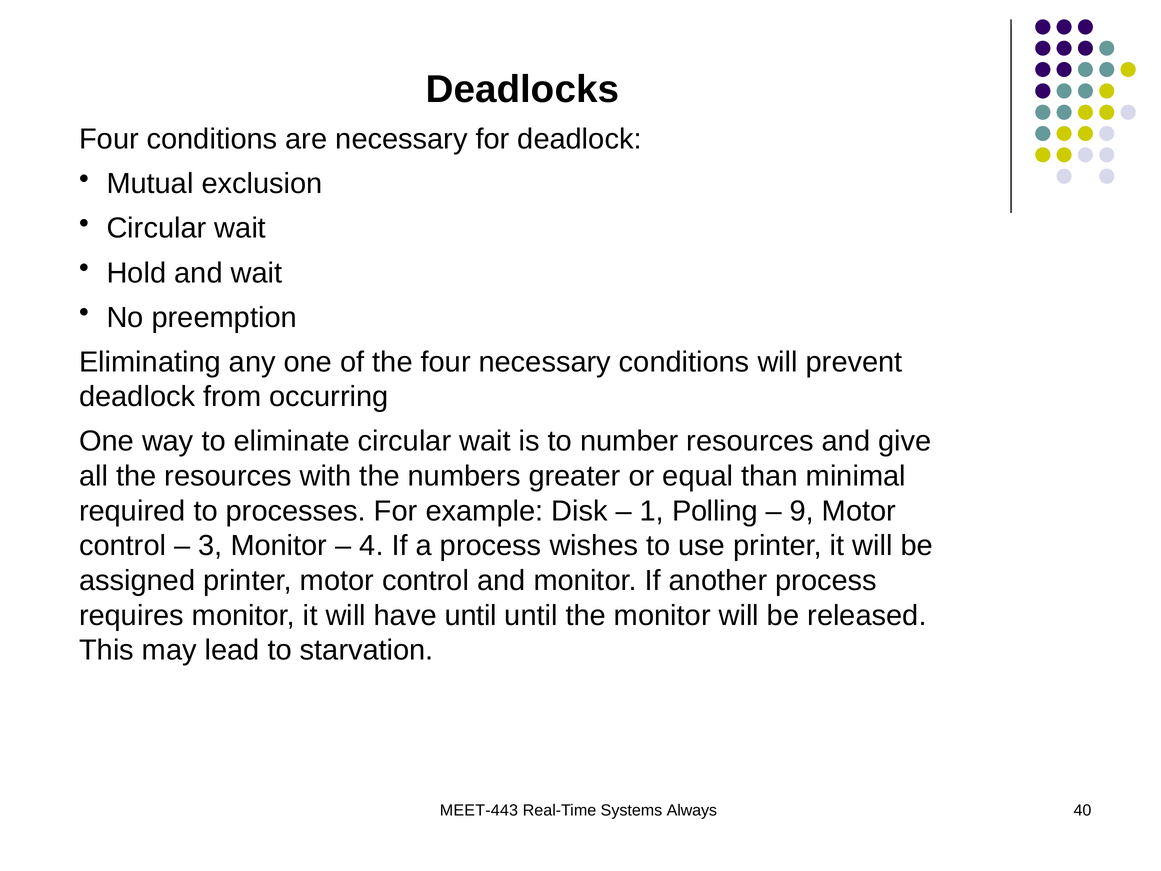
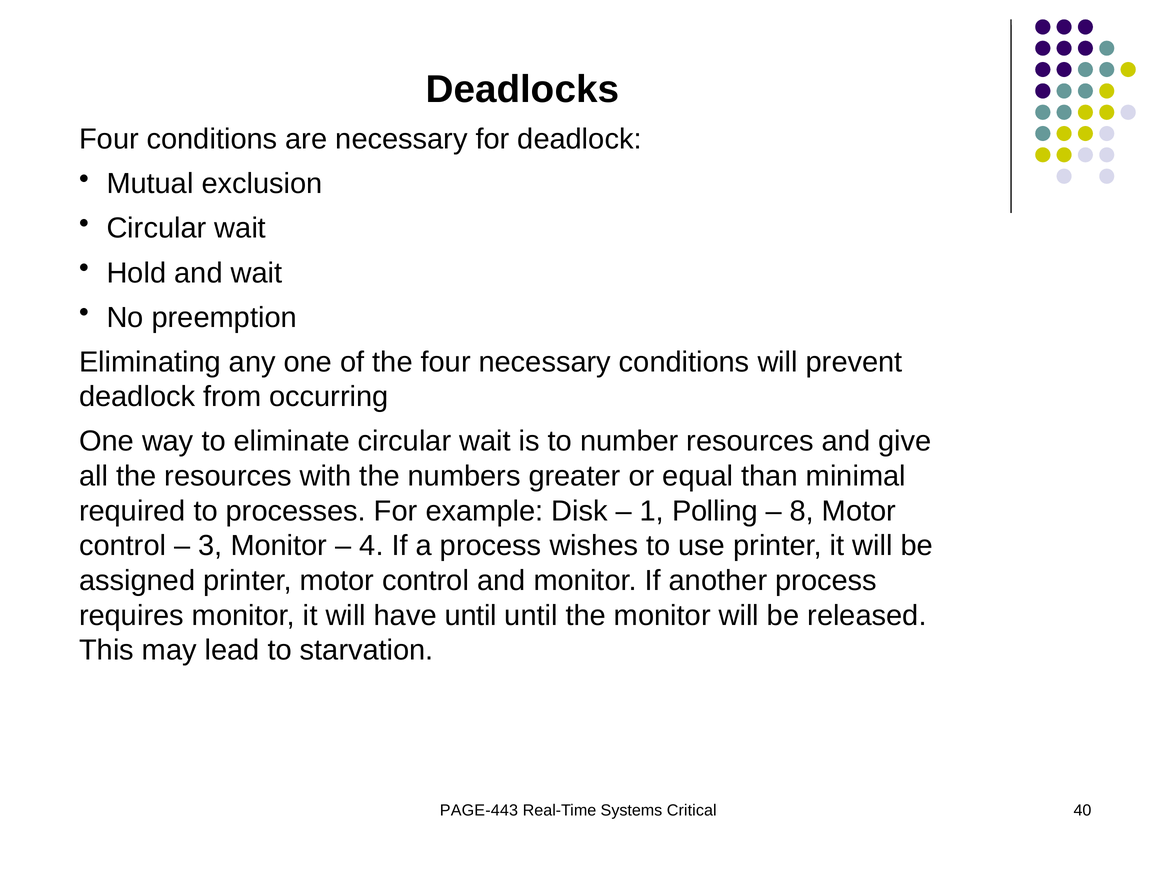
9: 9 -> 8
MEET-443: MEET-443 -> PAGE-443
Always: Always -> Critical
